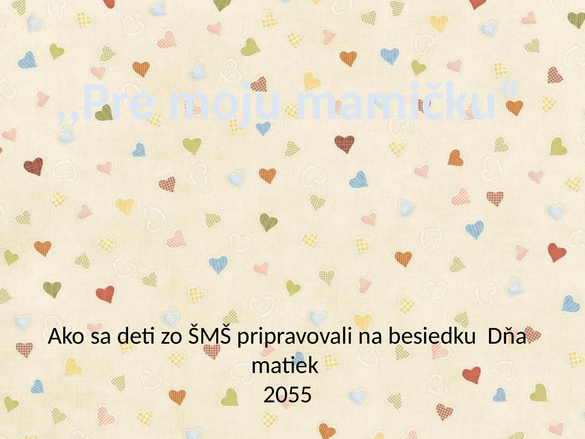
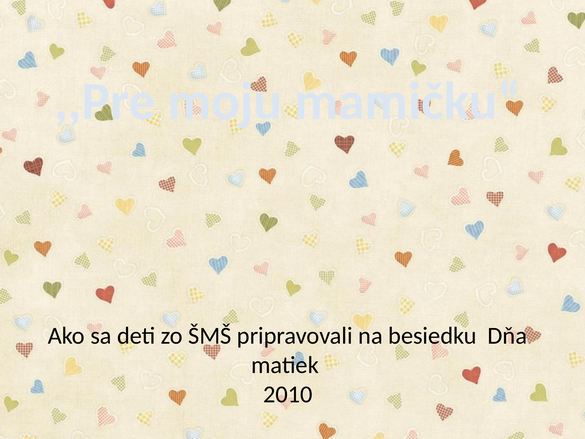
2055: 2055 -> 2010
